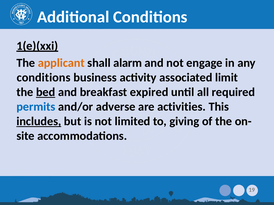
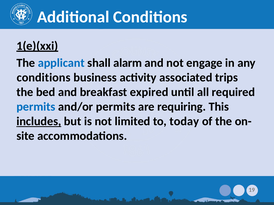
applicant colour: orange -> blue
limit: limit -> trips
bed underline: present -> none
and/or adverse: adverse -> permits
activities: activities -> requiring
giving: giving -> today
